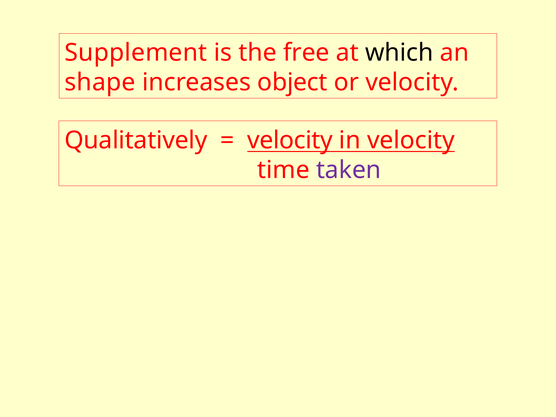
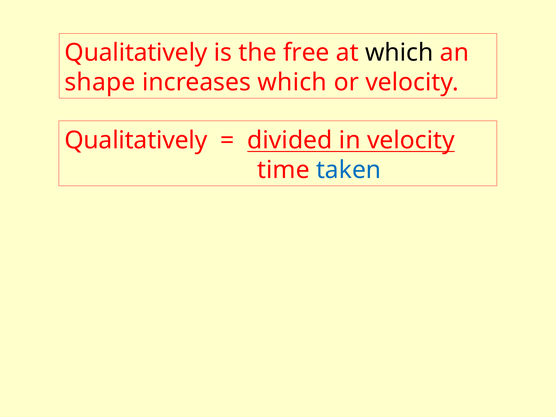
Supplement at (136, 53): Supplement -> Qualitatively
increases object: object -> which
velocity at (290, 140): velocity -> divided
taken colour: purple -> blue
